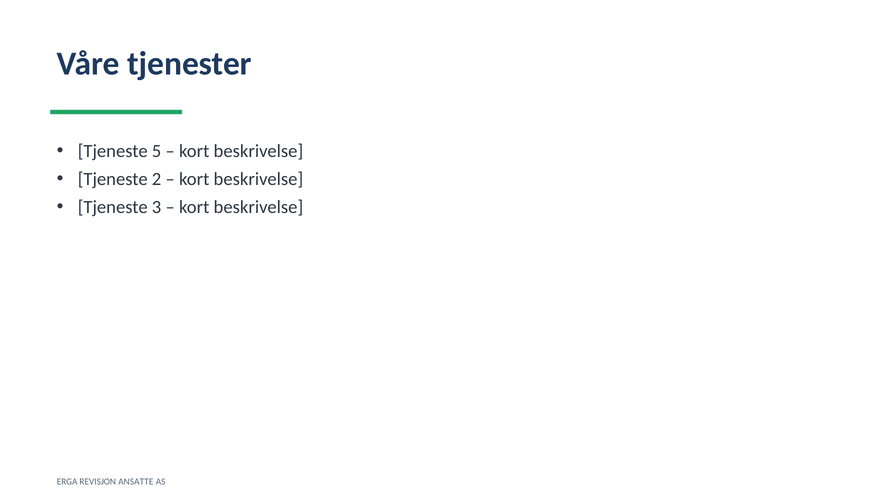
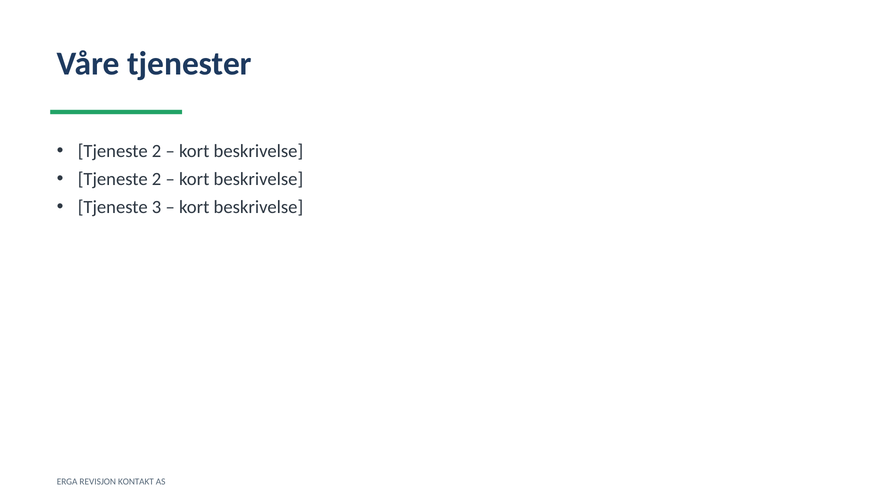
5 at (157, 151): 5 -> 2
ANSATTE: ANSATTE -> KONTAKT
